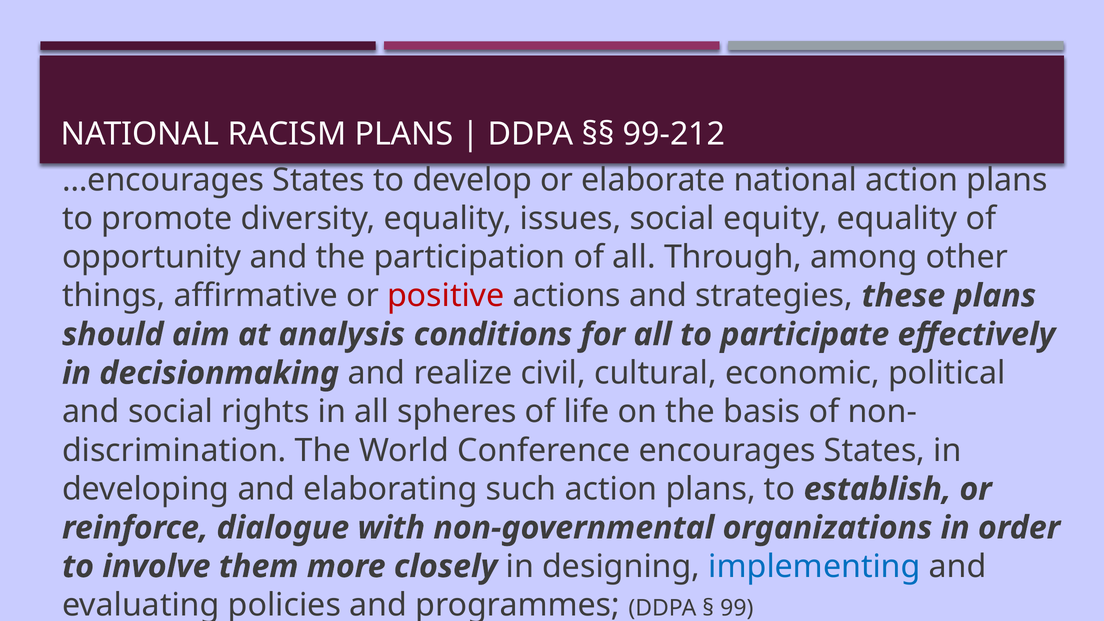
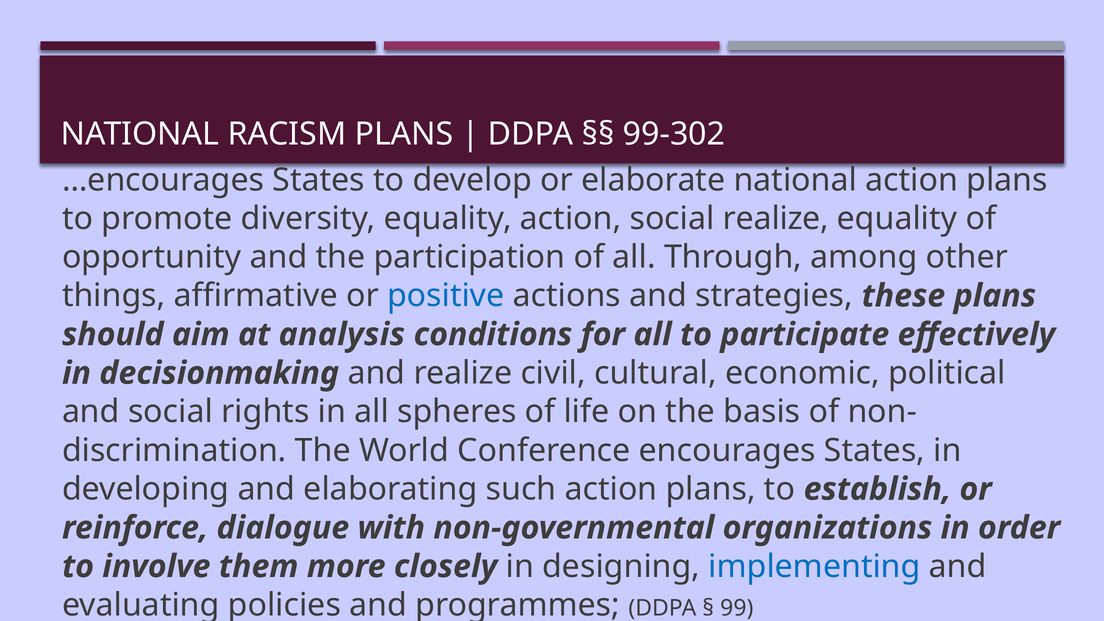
99-212: 99-212 -> 99-302
equality issues: issues -> action
social equity: equity -> realize
positive colour: red -> blue
